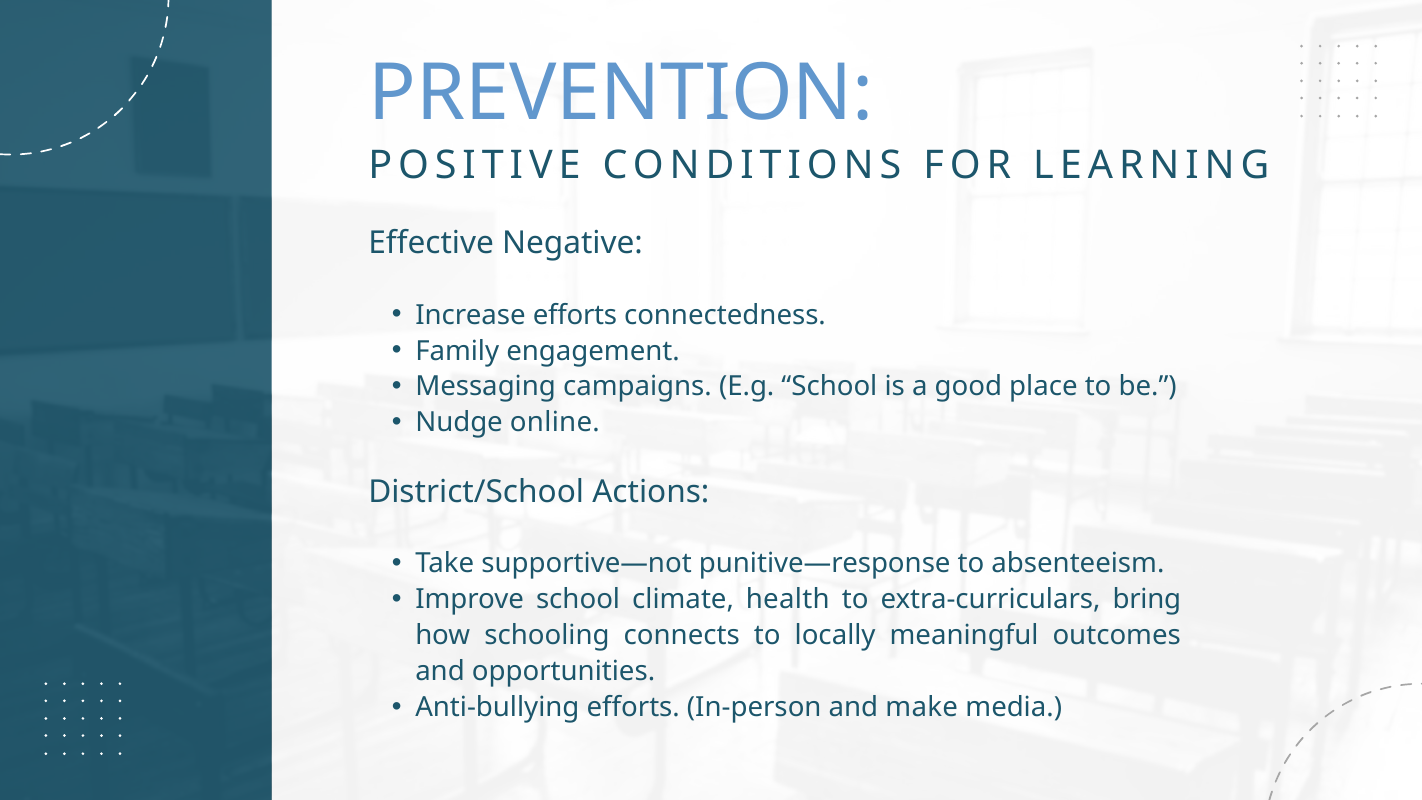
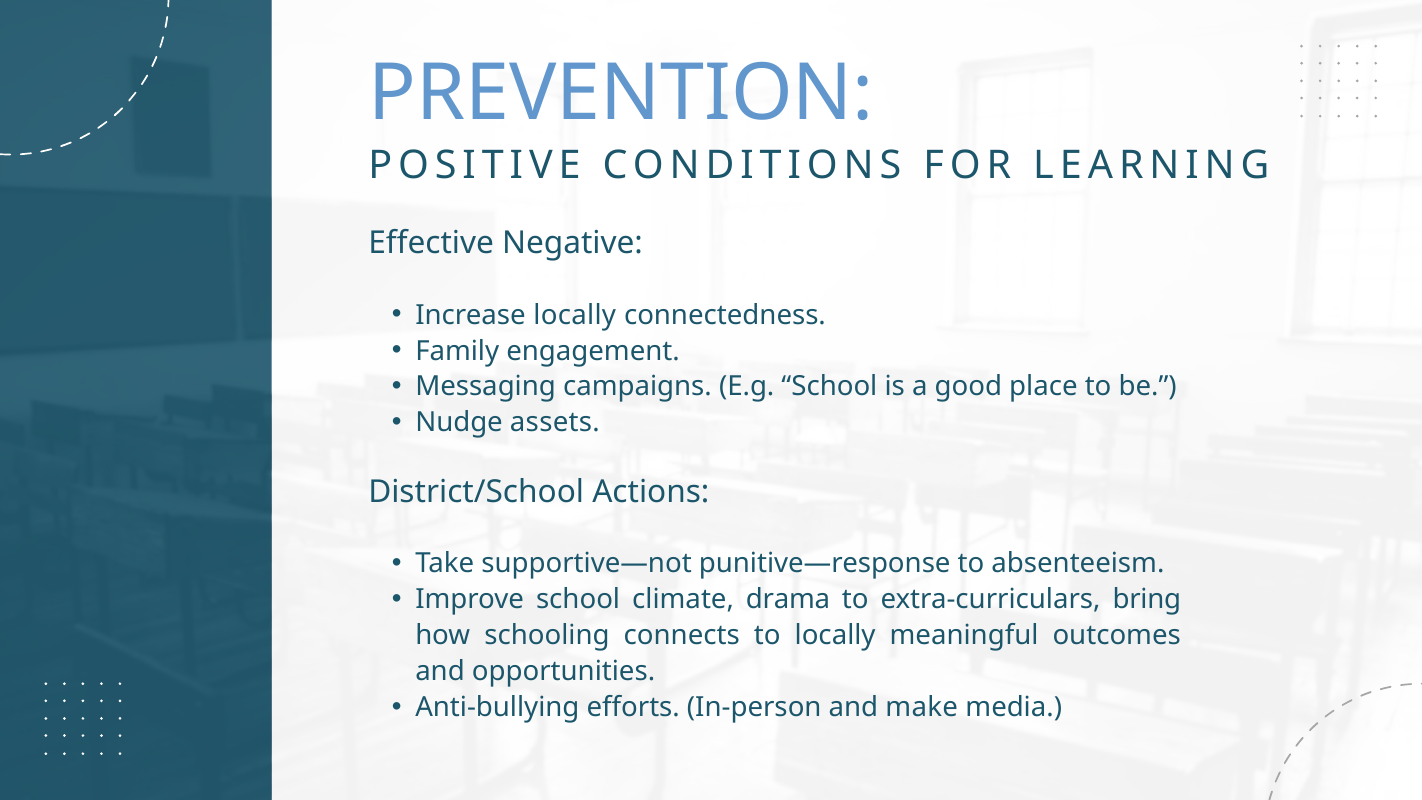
Increase efforts: efforts -> locally
online: online -> assets
health: health -> drama
